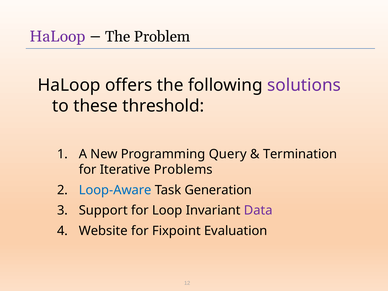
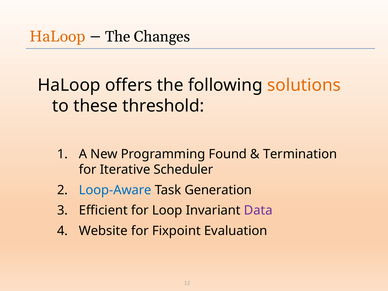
HaLoop at (58, 37) colour: purple -> orange
Problem: Problem -> Changes
solutions colour: purple -> orange
Query: Query -> Found
Problems: Problems -> Scheduler
Support: Support -> Efficient
